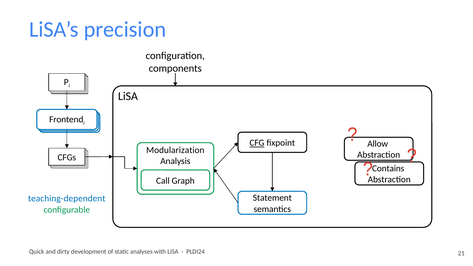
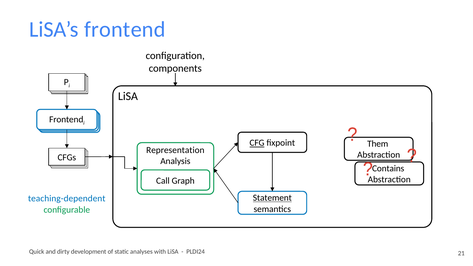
LiSA’s precision: precision -> frontend
Allow: Allow -> Them
Modularization: Modularization -> Representation
Statement underline: none -> present
